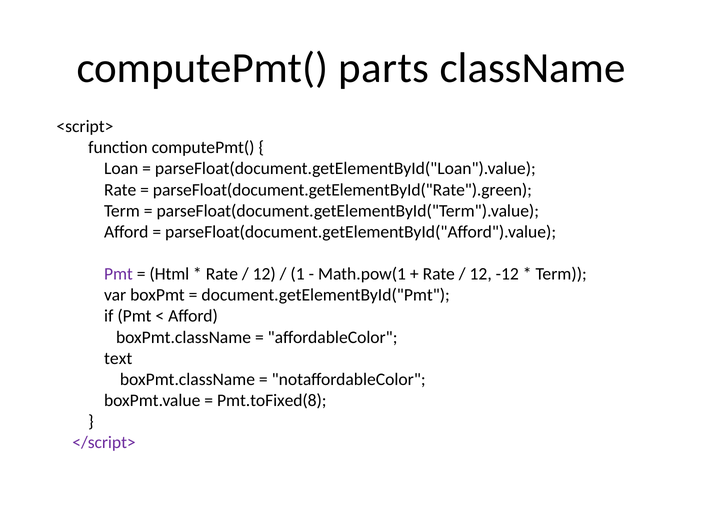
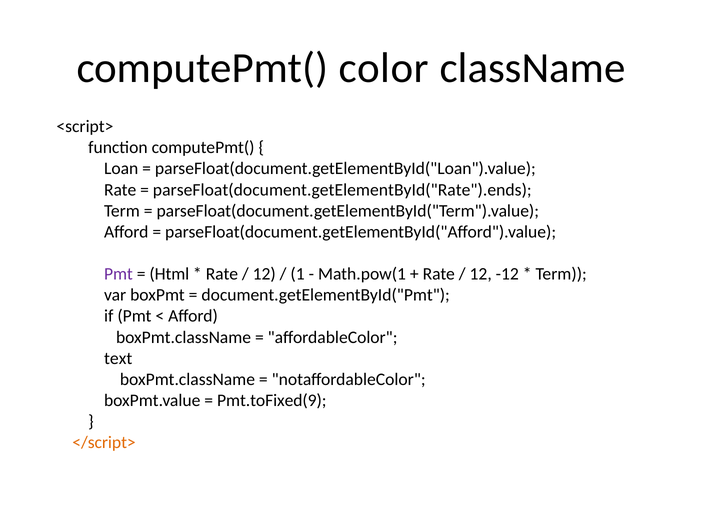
parts: parts -> color
parseFloat(document.getElementById("Rate").green: parseFloat(document.getElementById("Rate").green -> parseFloat(document.getElementById("Rate").ends
Pmt.toFixed(8: Pmt.toFixed(8 -> Pmt.toFixed(9
</script> colour: purple -> orange
